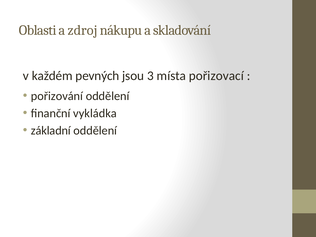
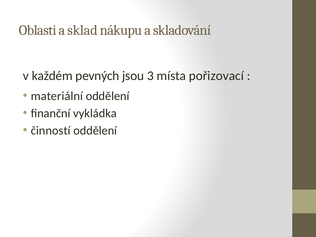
zdroj: zdroj -> sklad
pořizování: pořizování -> materiální
základní: základní -> činností
